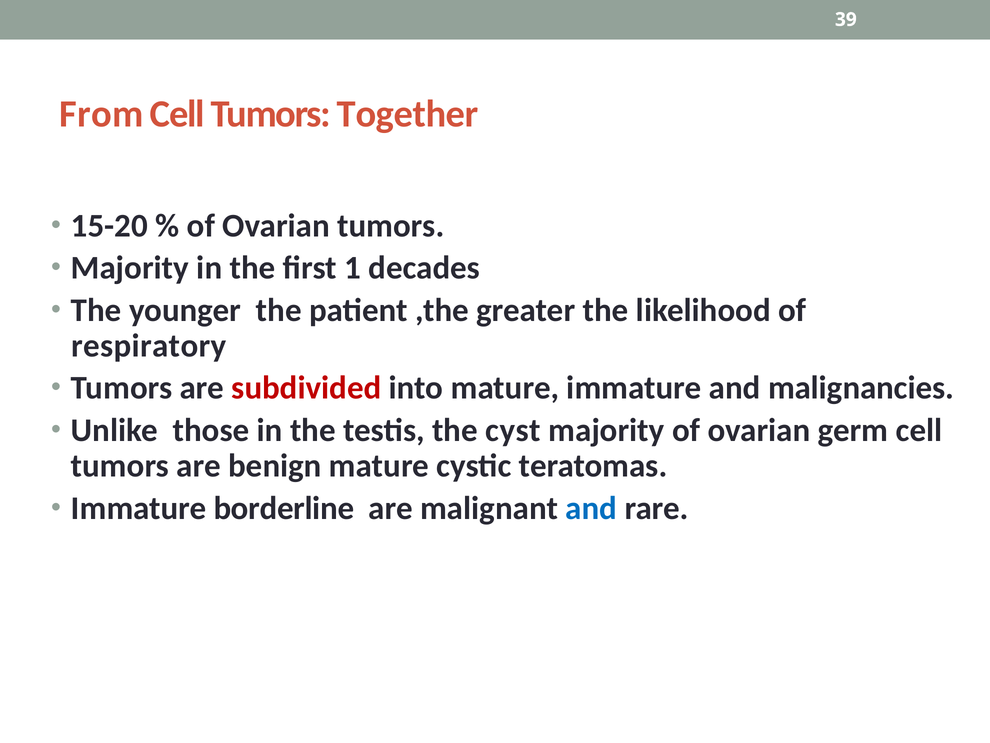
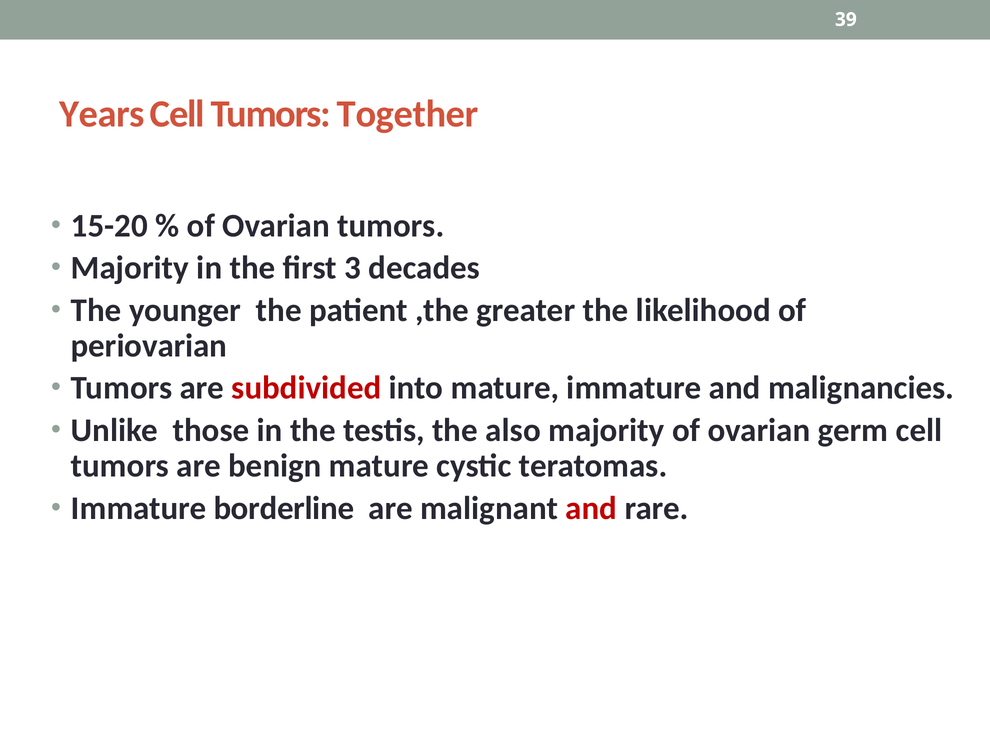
From: From -> Years
1: 1 -> 3
respiratory: respiratory -> periovarian
cyst: cyst -> also
and at (591, 508) colour: blue -> red
